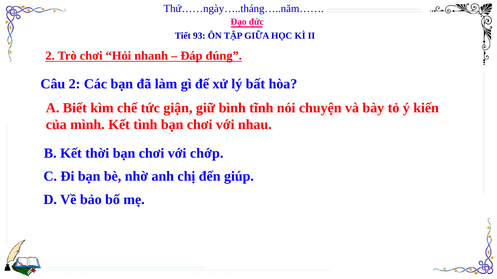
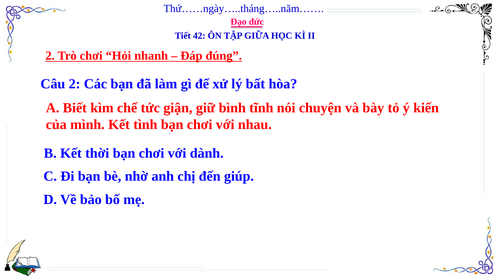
93: 93 -> 42
chớp: chớp -> dành
